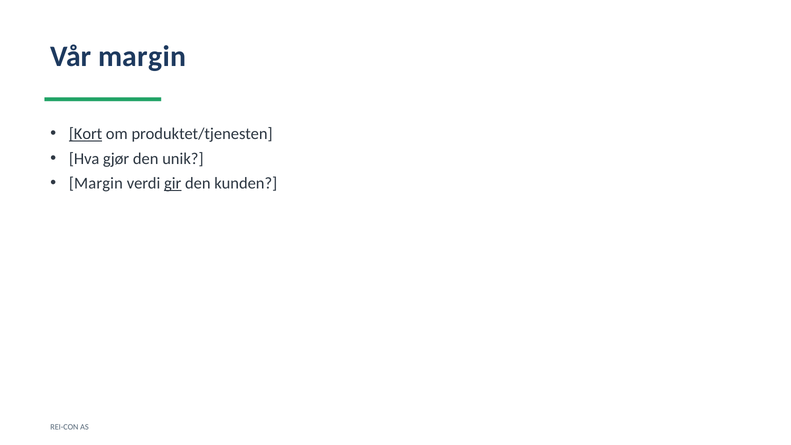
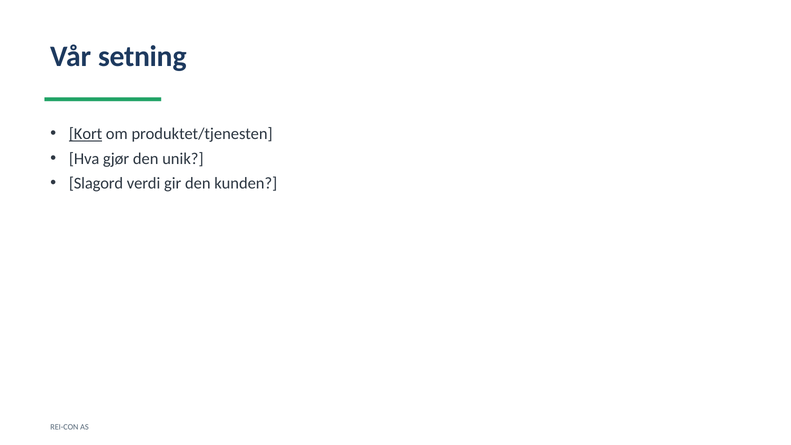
Vår margin: margin -> setning
Margin at (96, 183): Margin -> Slagord
gir underline: present -> none
